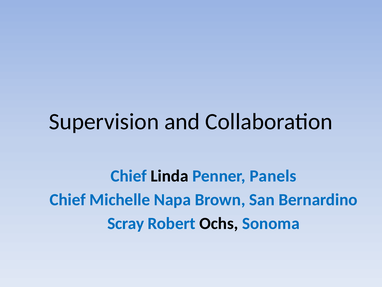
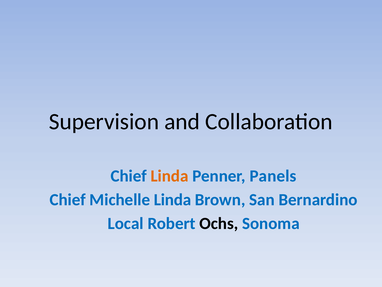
Linda at (169, 176) colour: black -> orange
Michelle Napa: Napa -> Linda
Scray: Scray -> Local
